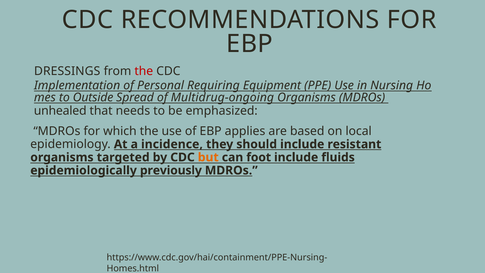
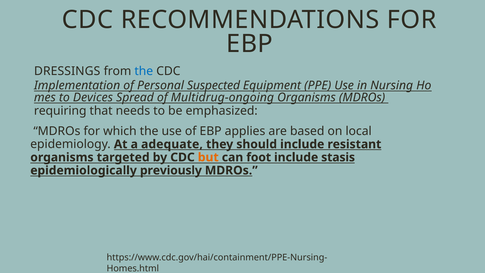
the at (144, 71) colour: red -> blue
Requiring: Requiring -> Suspected
Outside: Outside -> Devices
unhealed: unhealed -> requiring
incidence: incidence -> adequate
fluids: fluids -> stasis
